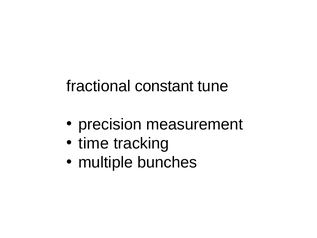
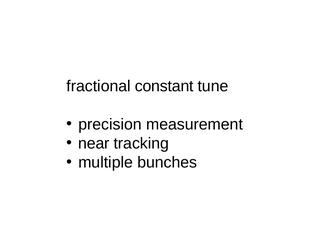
time: time -> near
